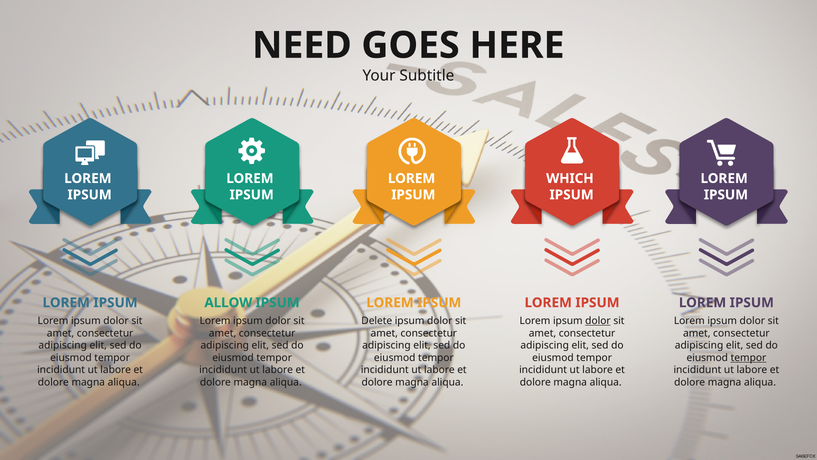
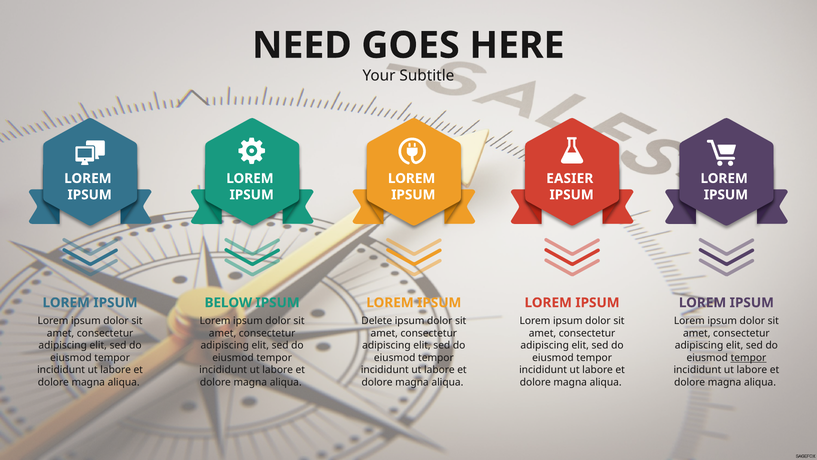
WHICH: WHICH -> EASIER
ALLOW: ALLOW -> BELOW
dolor at (598, 321) underline: present -> none
